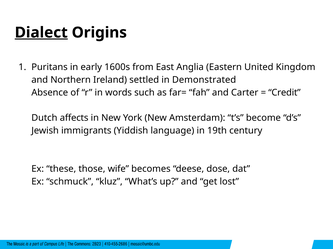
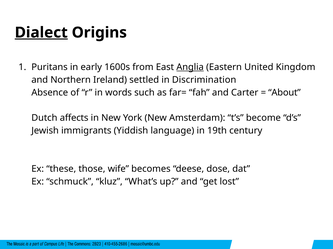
Anglia underline: none -> present
Demonstrated: Demonstrated -> Discrimination
Credit: Credit -> About
